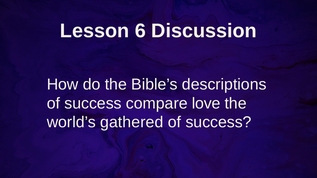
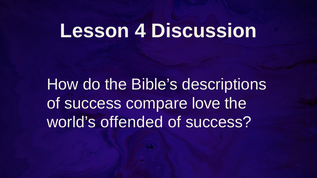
6: 6 -> 4
gathered: gathered -> offended
